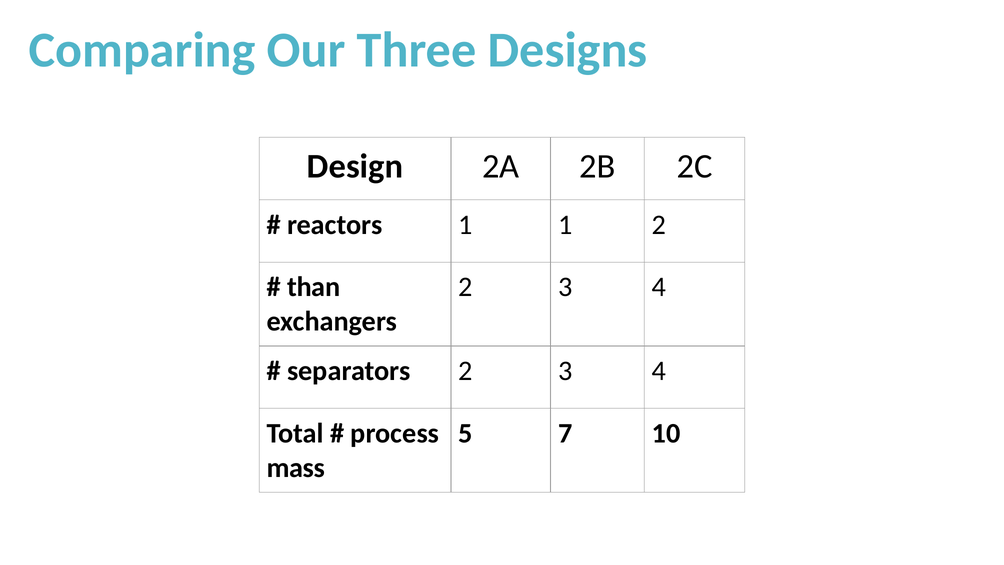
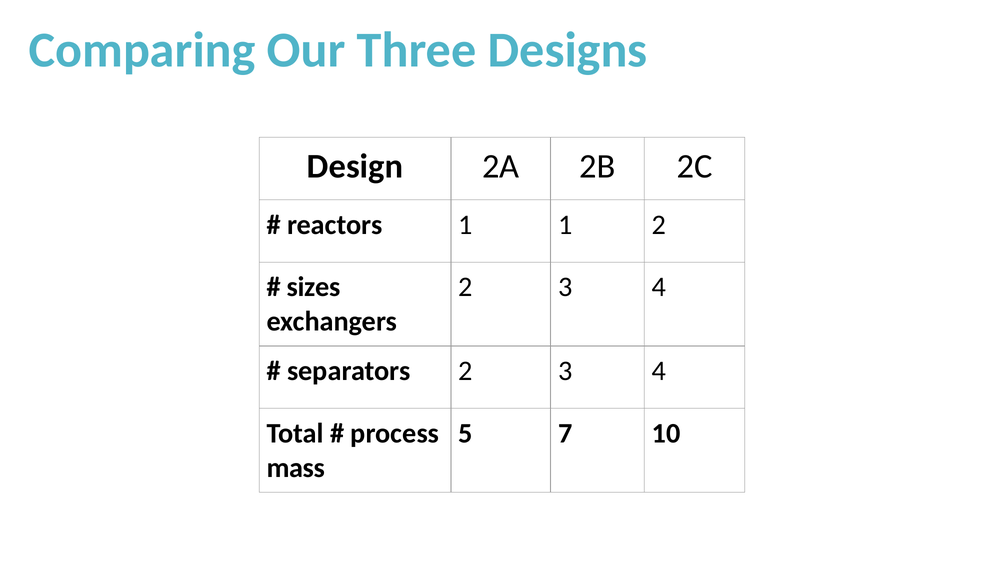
than: than -> sizes
